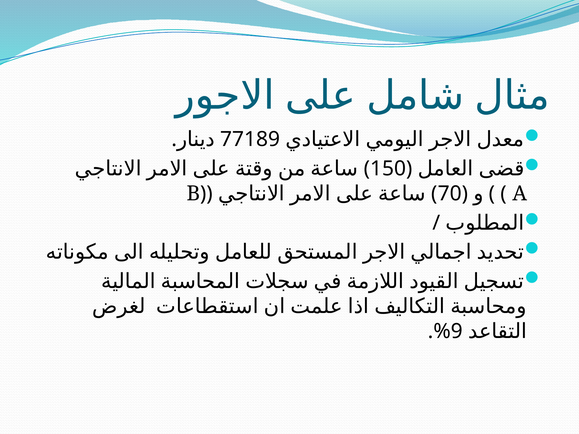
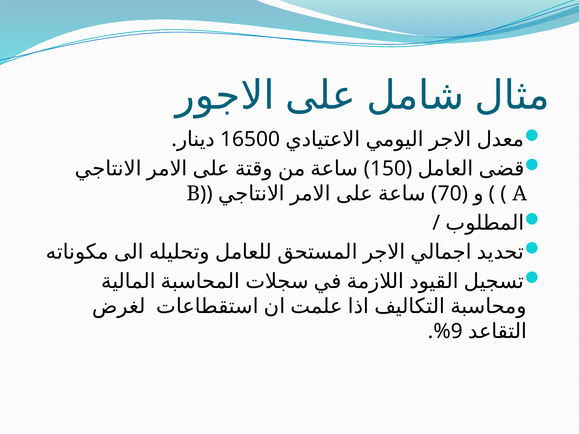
77189: 77189 -> 16500
